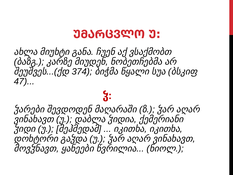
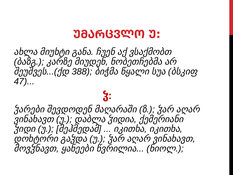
374: 374 -> 388
